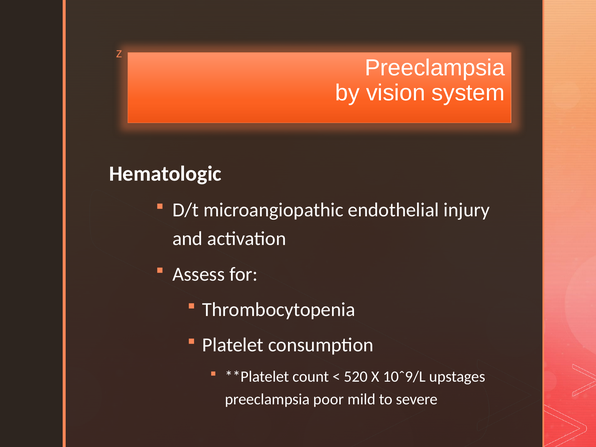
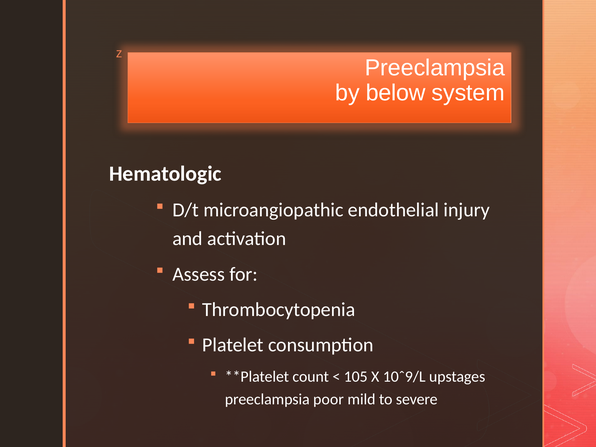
vision: vision -> below
520: 520 -> 105
